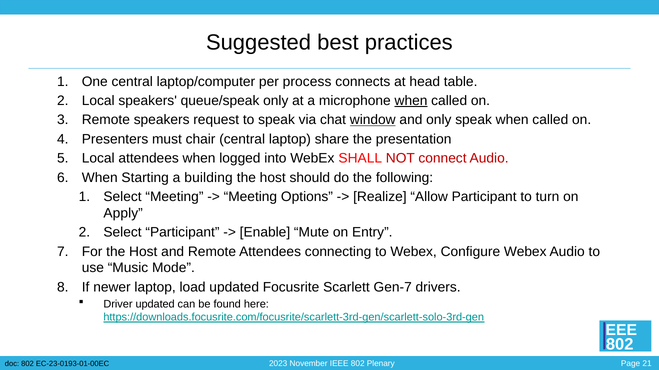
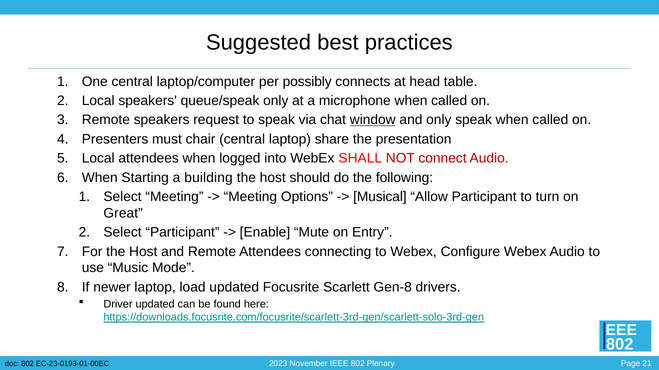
process: process -> possibly
when at (411, 101) underline: present -> none
Realize: Realize -> Musical
Apply: Apply -> Great
Gen-7: Gen-7 -> Gen-8
